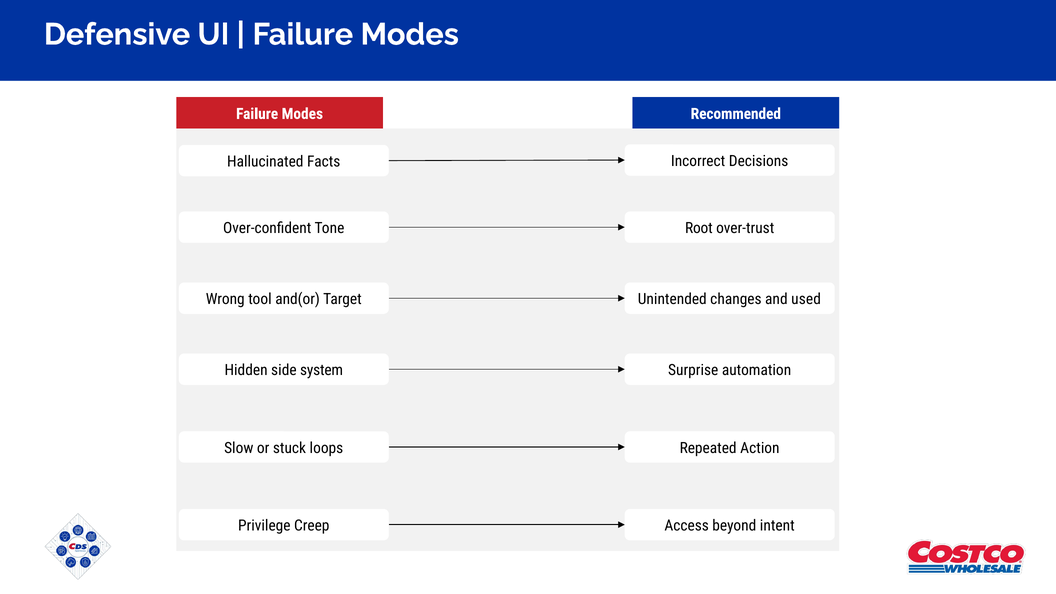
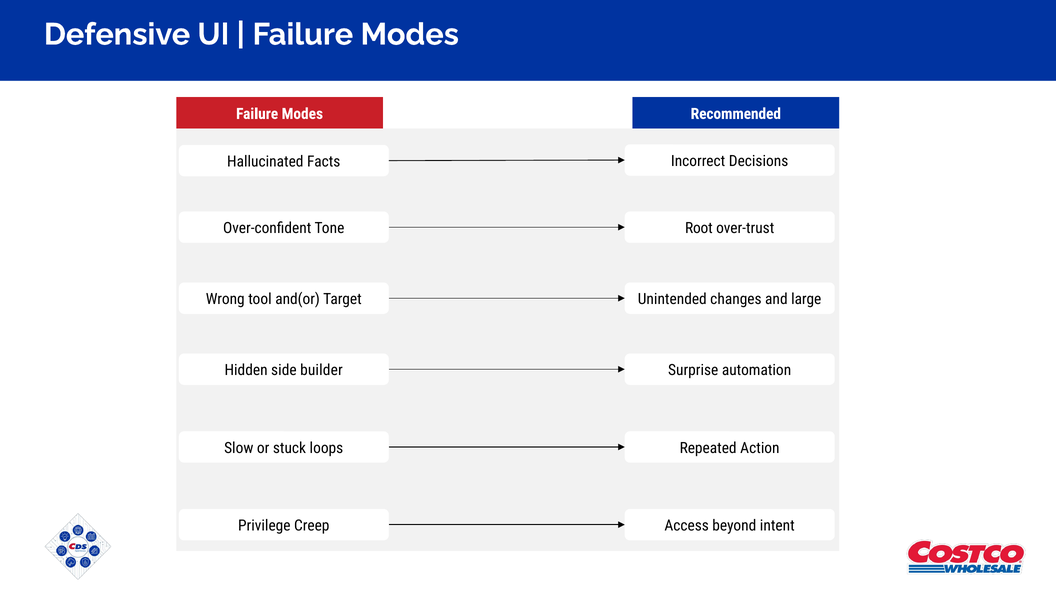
used: used -> large
system: system -> builder
